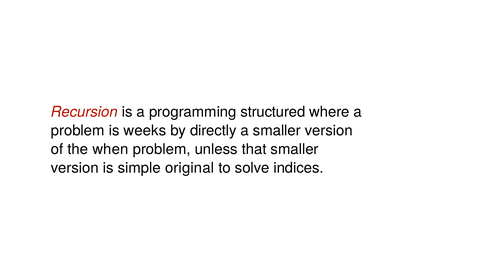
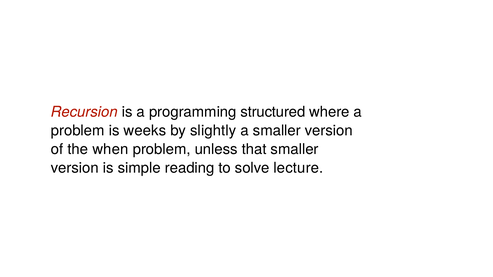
directly: directly -> slightly
original: original -> reading
indices: indices -> lecture
